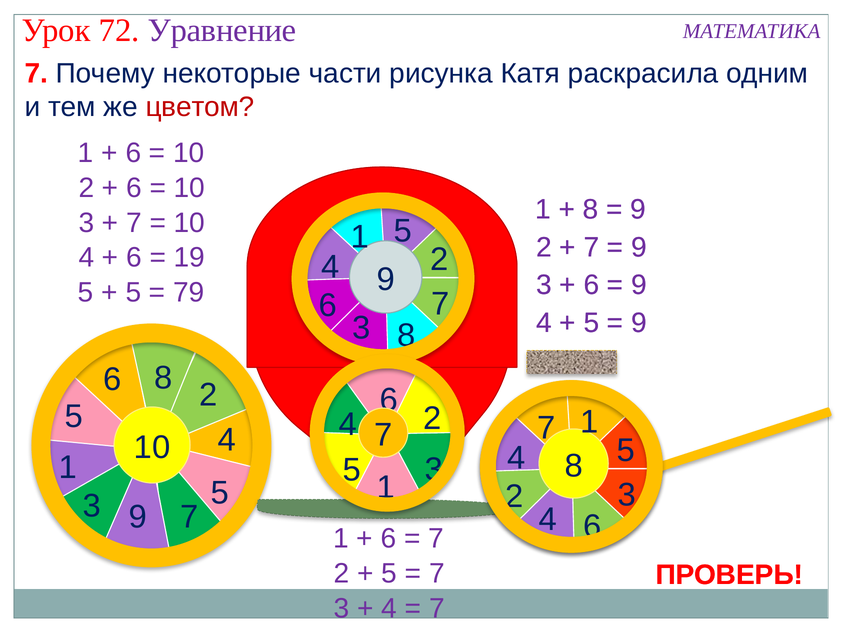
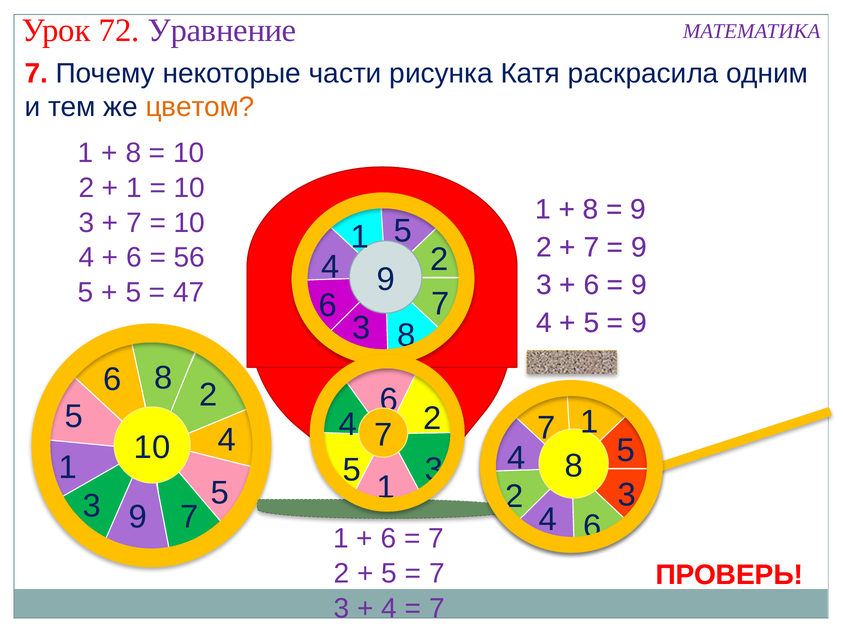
цветом colour: red -> orange
6 at (133, 153): 6 -> 8
6 at (134, 188): 6 -> 1
19: 19 -> 56
79: 79 -> 47
